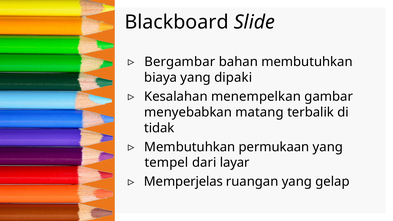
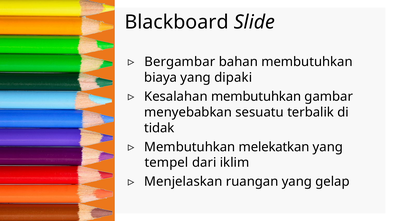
Kesalahan menempelkan: menempelkan -> membutuhkan
matang: matang -> sesuatu
permukaan: permukaan -> melekatkan
layar: layar -> iklim
Memperjelas: Memperjelas -> Menjelaskan
